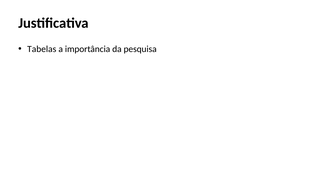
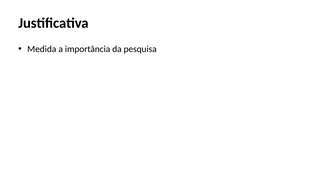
Tabelas: Tabelas -> Medida
